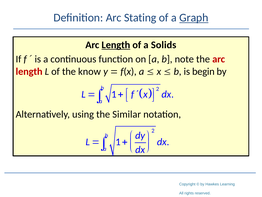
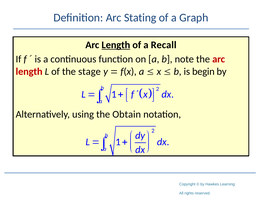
Graph underline: present -> none
Solids: Solids -> Recall
know: know -> stage
Similar: Similar -> Obtain
